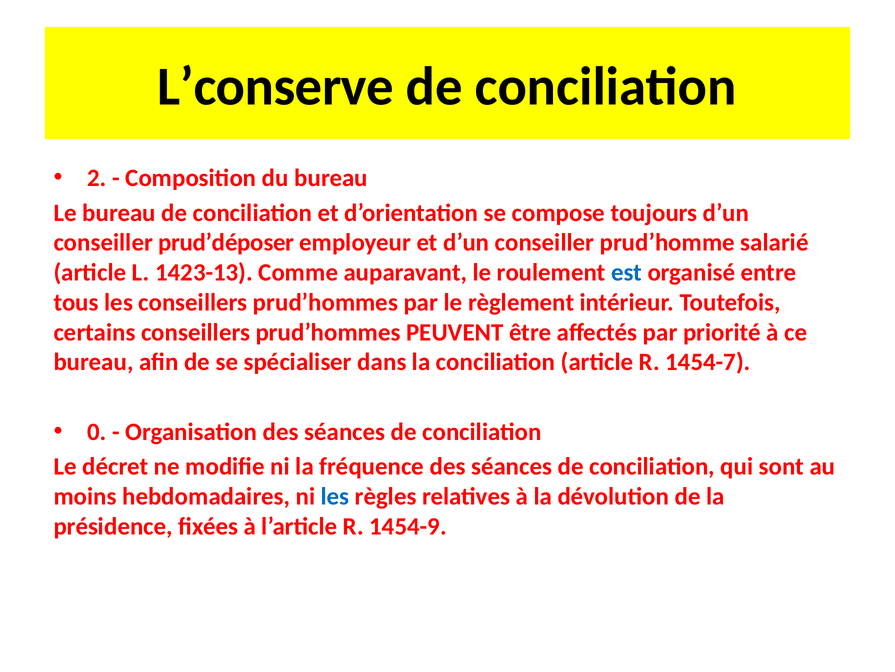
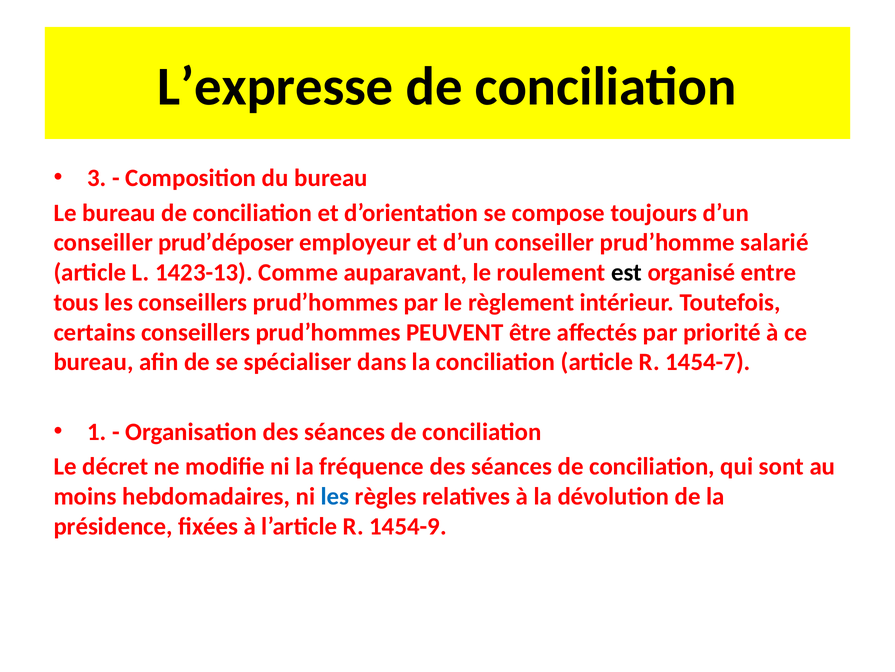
L’conserve: L’conserve -> L’expresse
2: 2 -> 3
est colour: blue -> black
0: 0 -> 1
